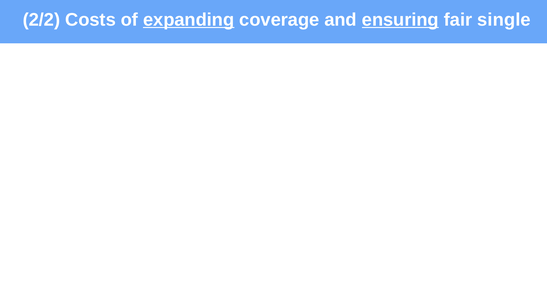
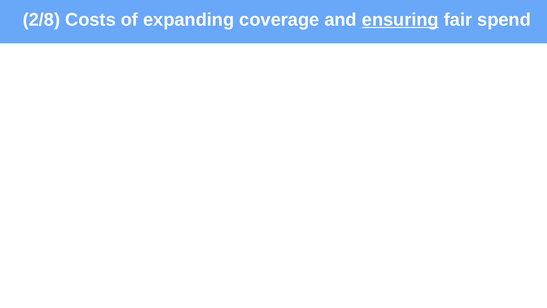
2/2: 2/2 -> 2/8
expanding underline: present -> none
single: single -> spend
